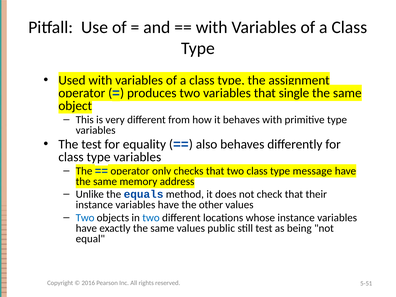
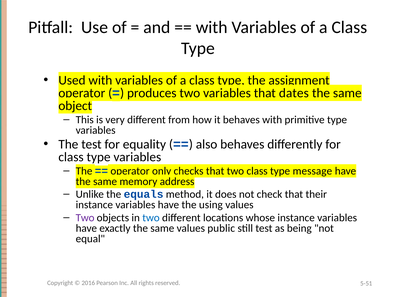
single: single -> dates
other: other -> using
Two at (85, 218) colour: blue -> purple
